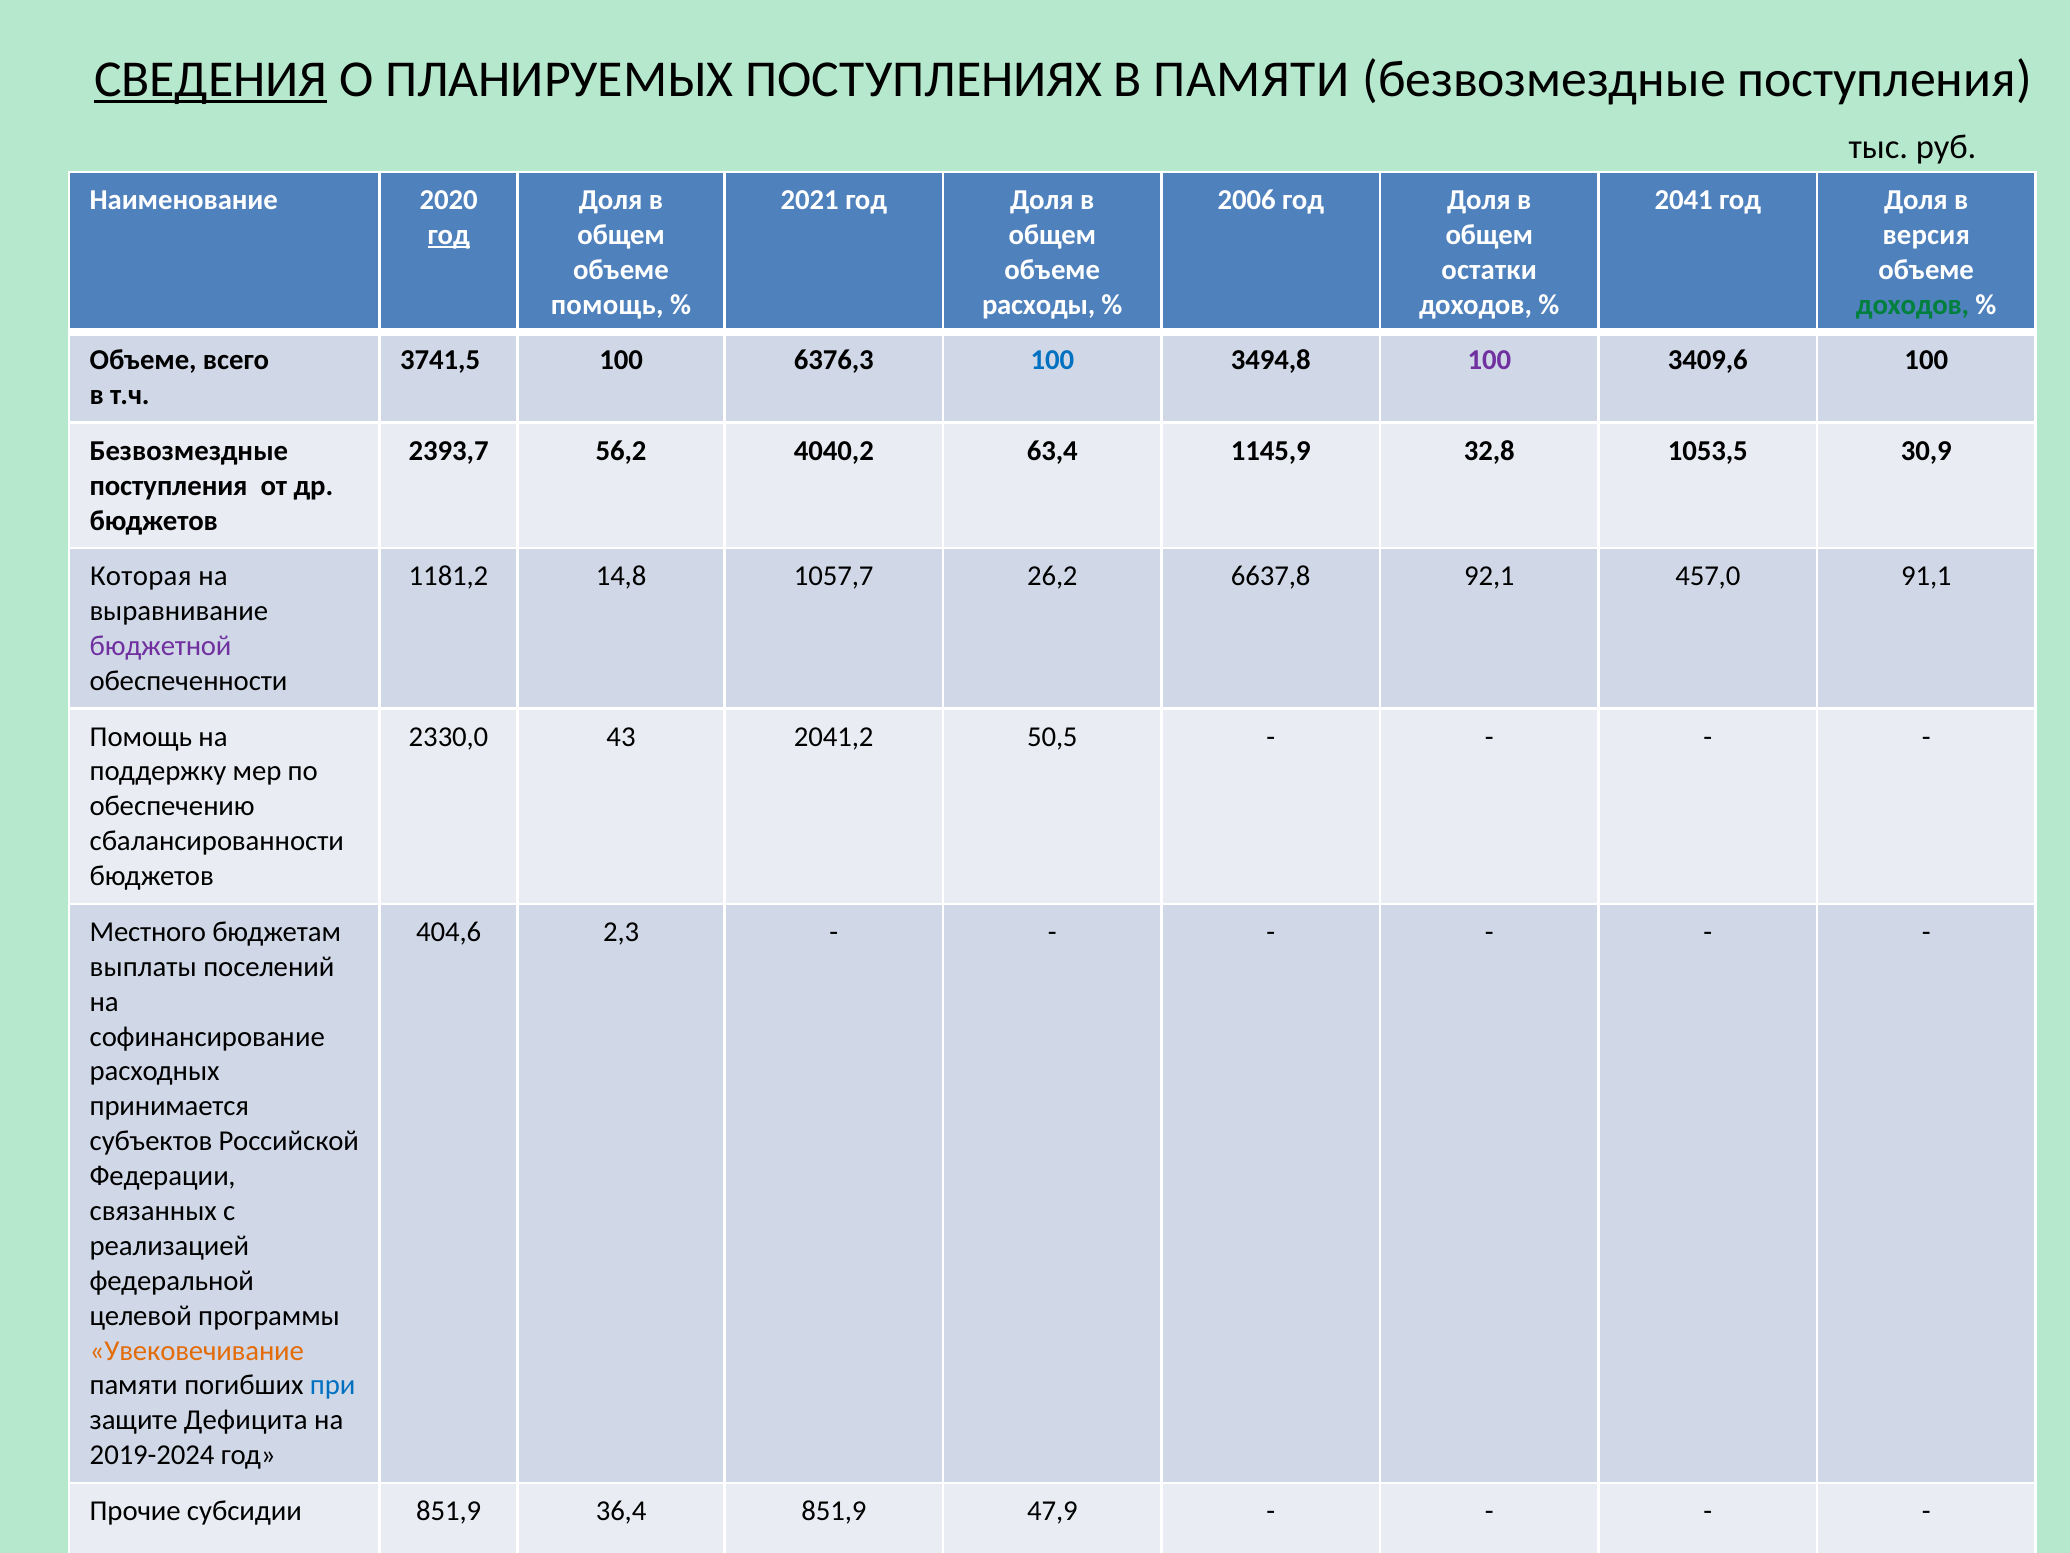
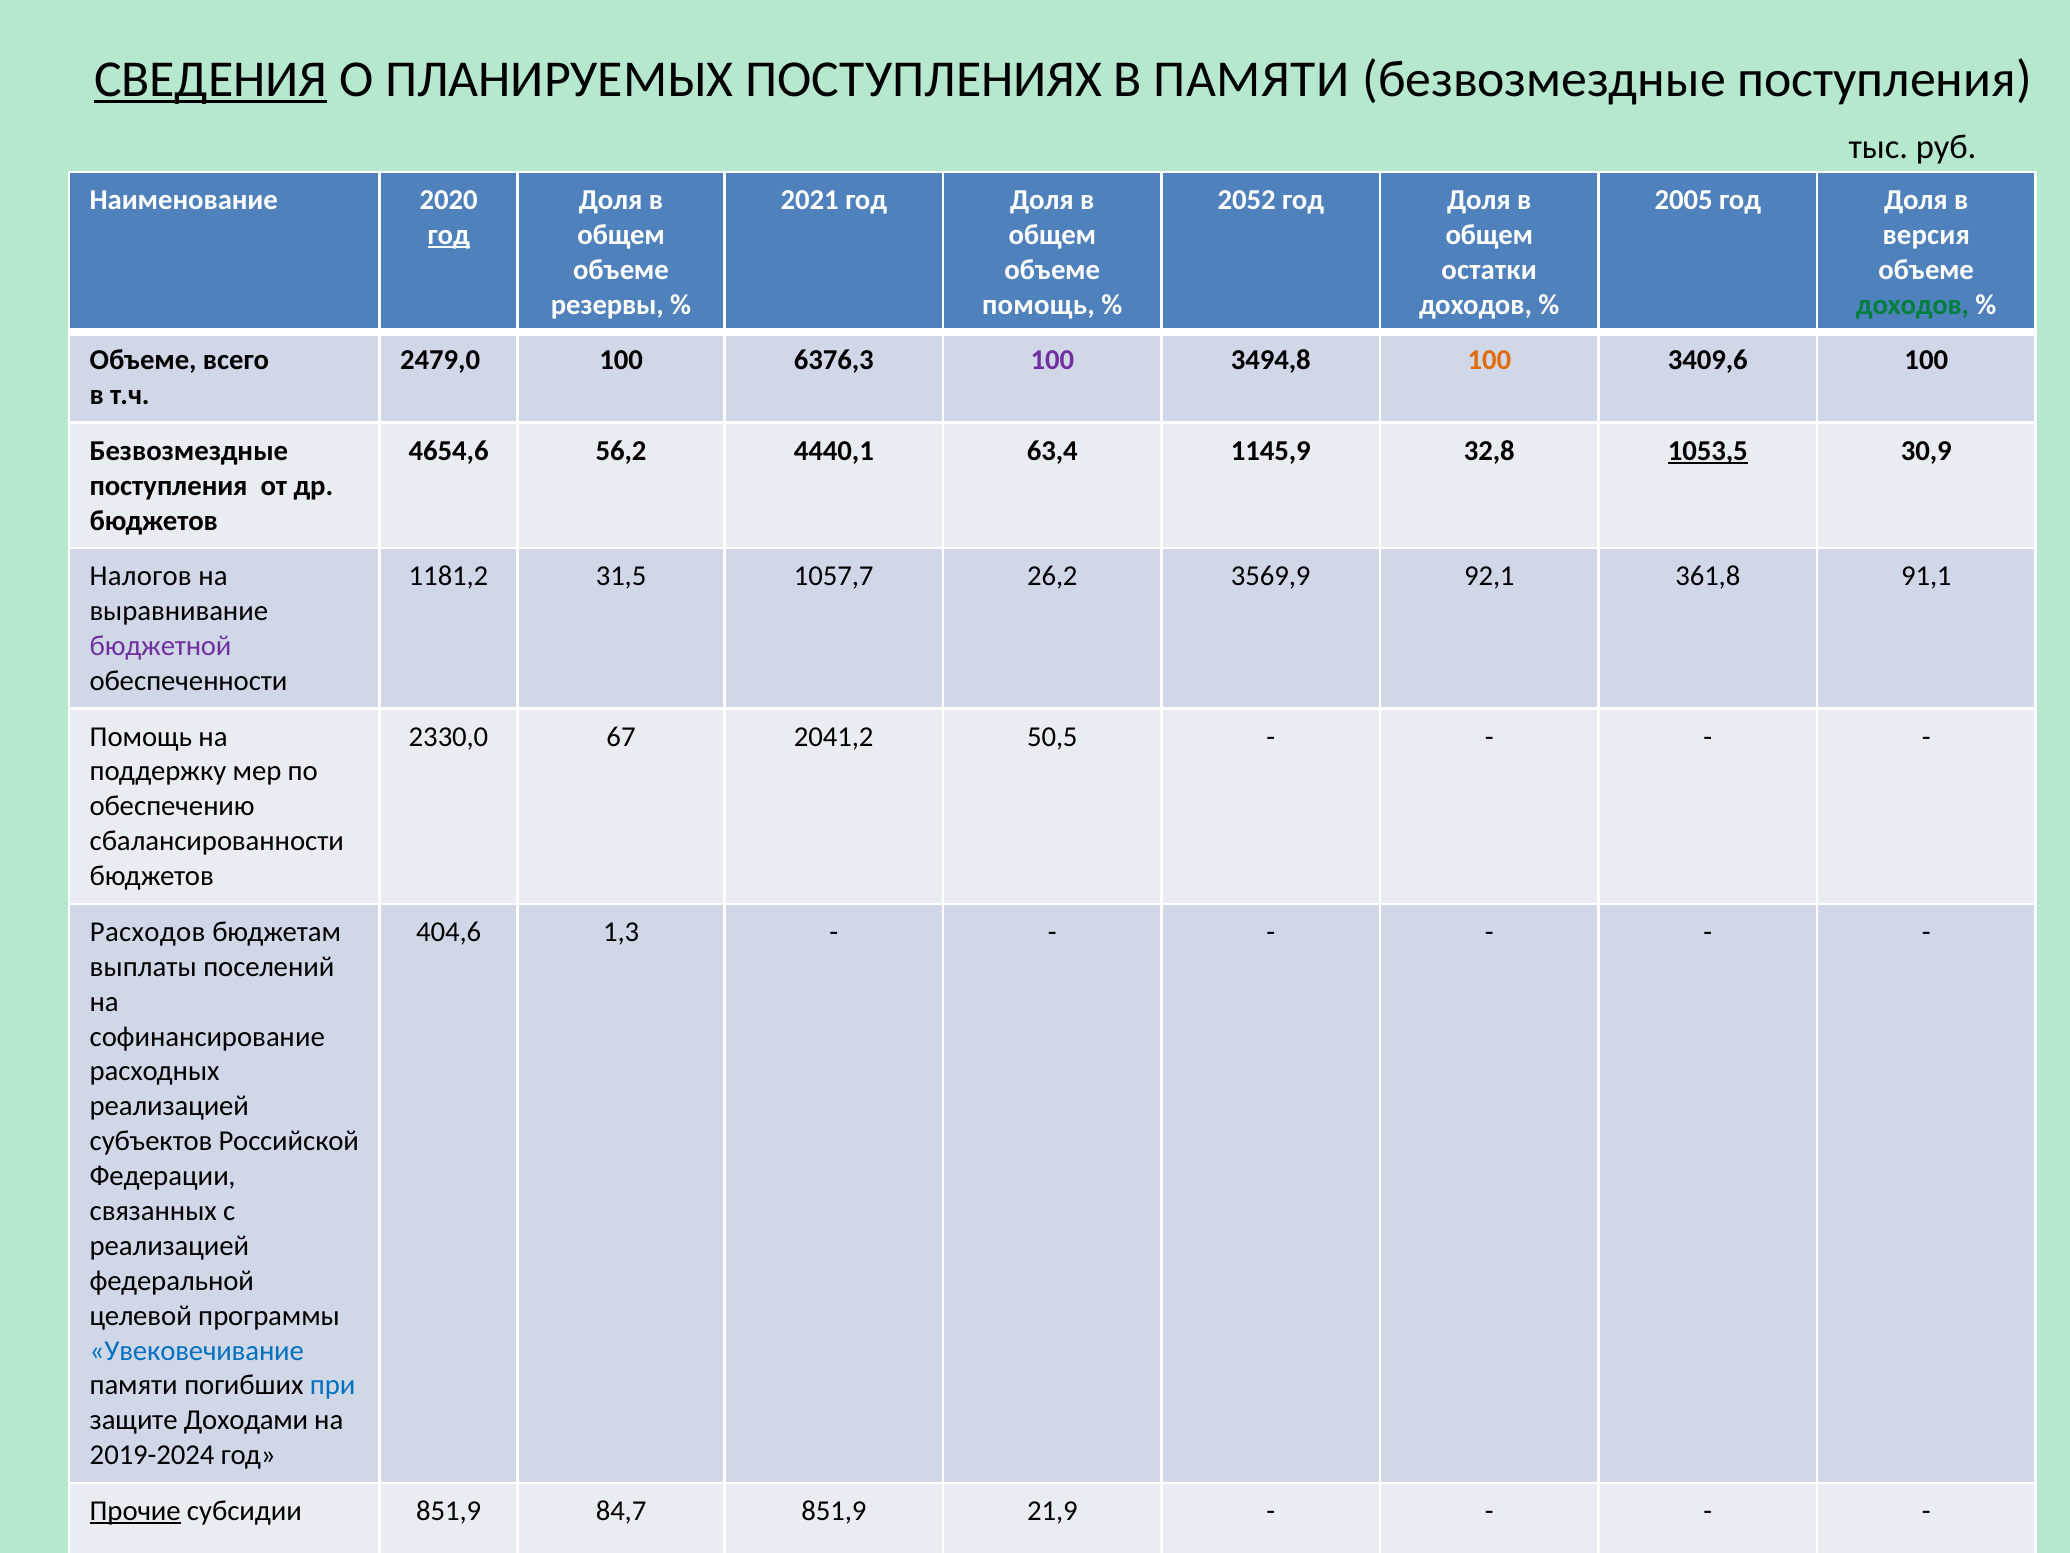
2006: 2006 -> 2052
2041: 2041 -> 2005
помощь at (607, 304): помощь -> резервы
расходы at (1039, 304): расходы -> помощь
3741,5: 3741,5 -> 2479,0
100 at (1052, 360) colour: blue -> purple
100 at (1489, 360) colour: purple -> orange
2393,7: 2393,7 -> 4654,6
4040,2: 4040,2 -> 4440,1
1053,5 underline: none -> present
Которая: Которая -> Налогов
14,8: 14,8 -> 31,5
6637,8: 6637,8 -> 3569,9
457,0: 457,0 -> 361,8
43: 43 -> 67
Местного: Местного -> Расходов
2,3: 2,3 -> 1,3
принимается at (169, 1106): принимается -> реализацией
Увековечивание colour: orange -> blue
Дефицита: Дефицита -> Доходами
Прочие at (135, 1510) underline: none -> present
36,4: 36,4 -> 84,7
47,9: 47,9 -> 21,9
